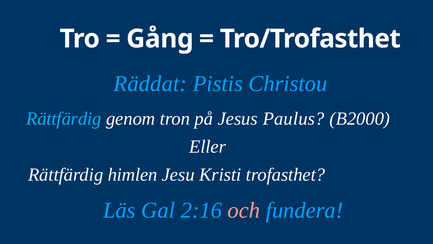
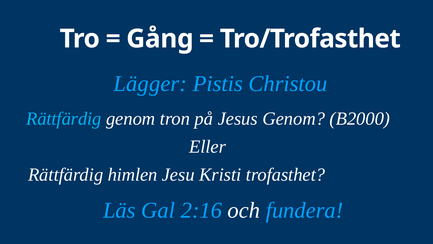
Räddat: Räddat -> Lägger
Jesus Paulus: Paulus -> Genom
och colour: pink -> white
